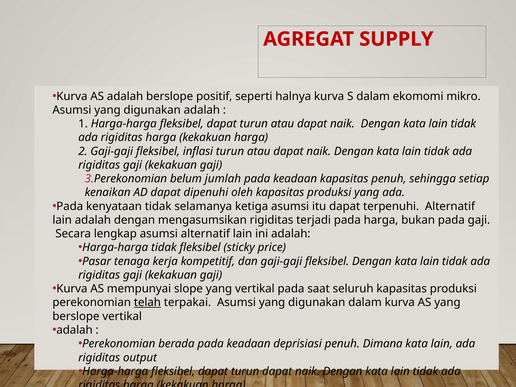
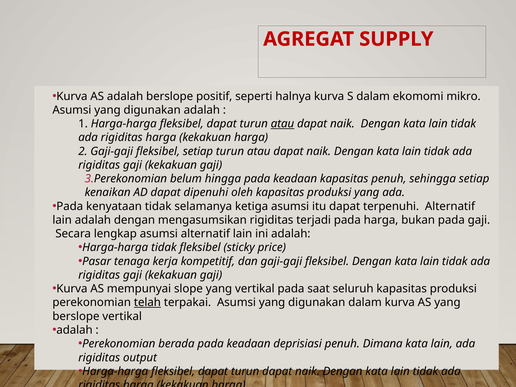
atau at (282, 124) underline: none -> present
fleksibel inflasi: inflasi -> setiap
jumlah: jumlah -> hingga
